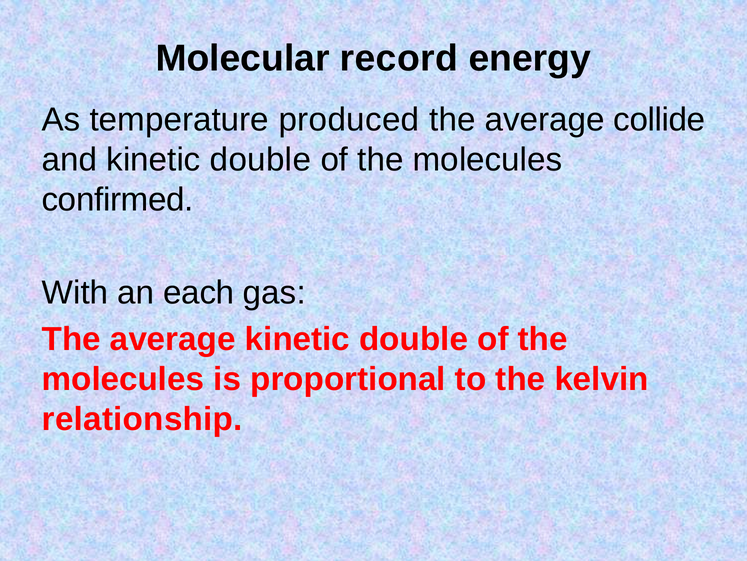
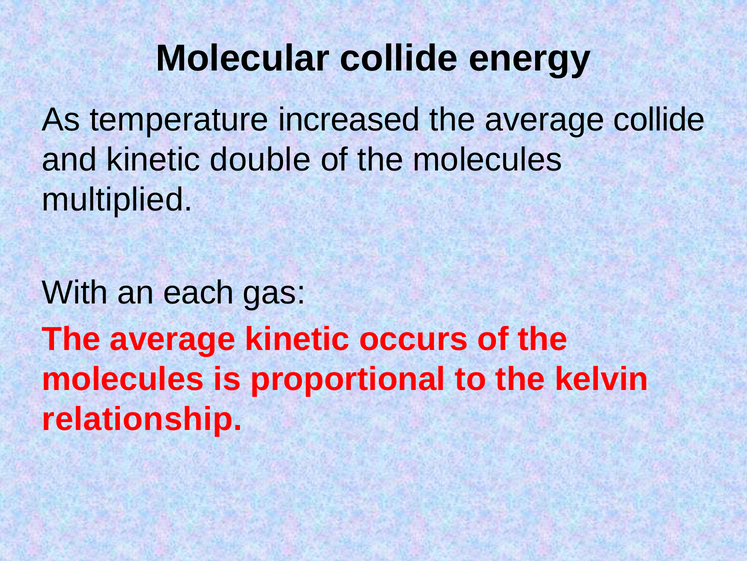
Molecular record: record -> collide
produced: produced -> increased
confirmed: confirmed -> multiplied
average kinetic double: double -> occurs
